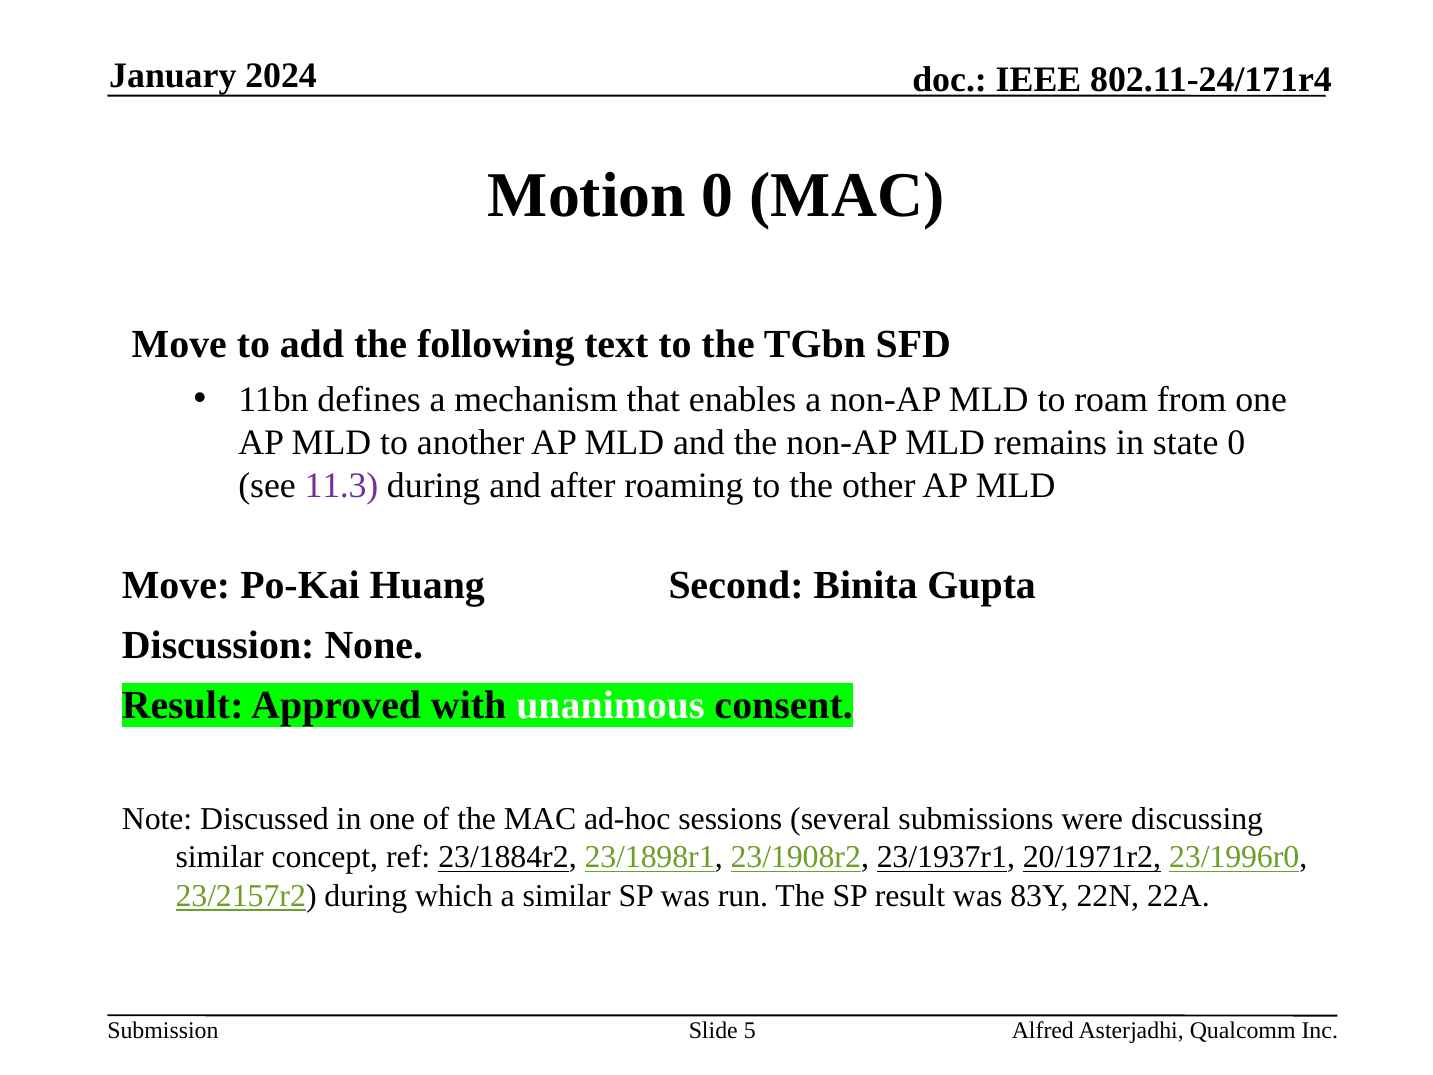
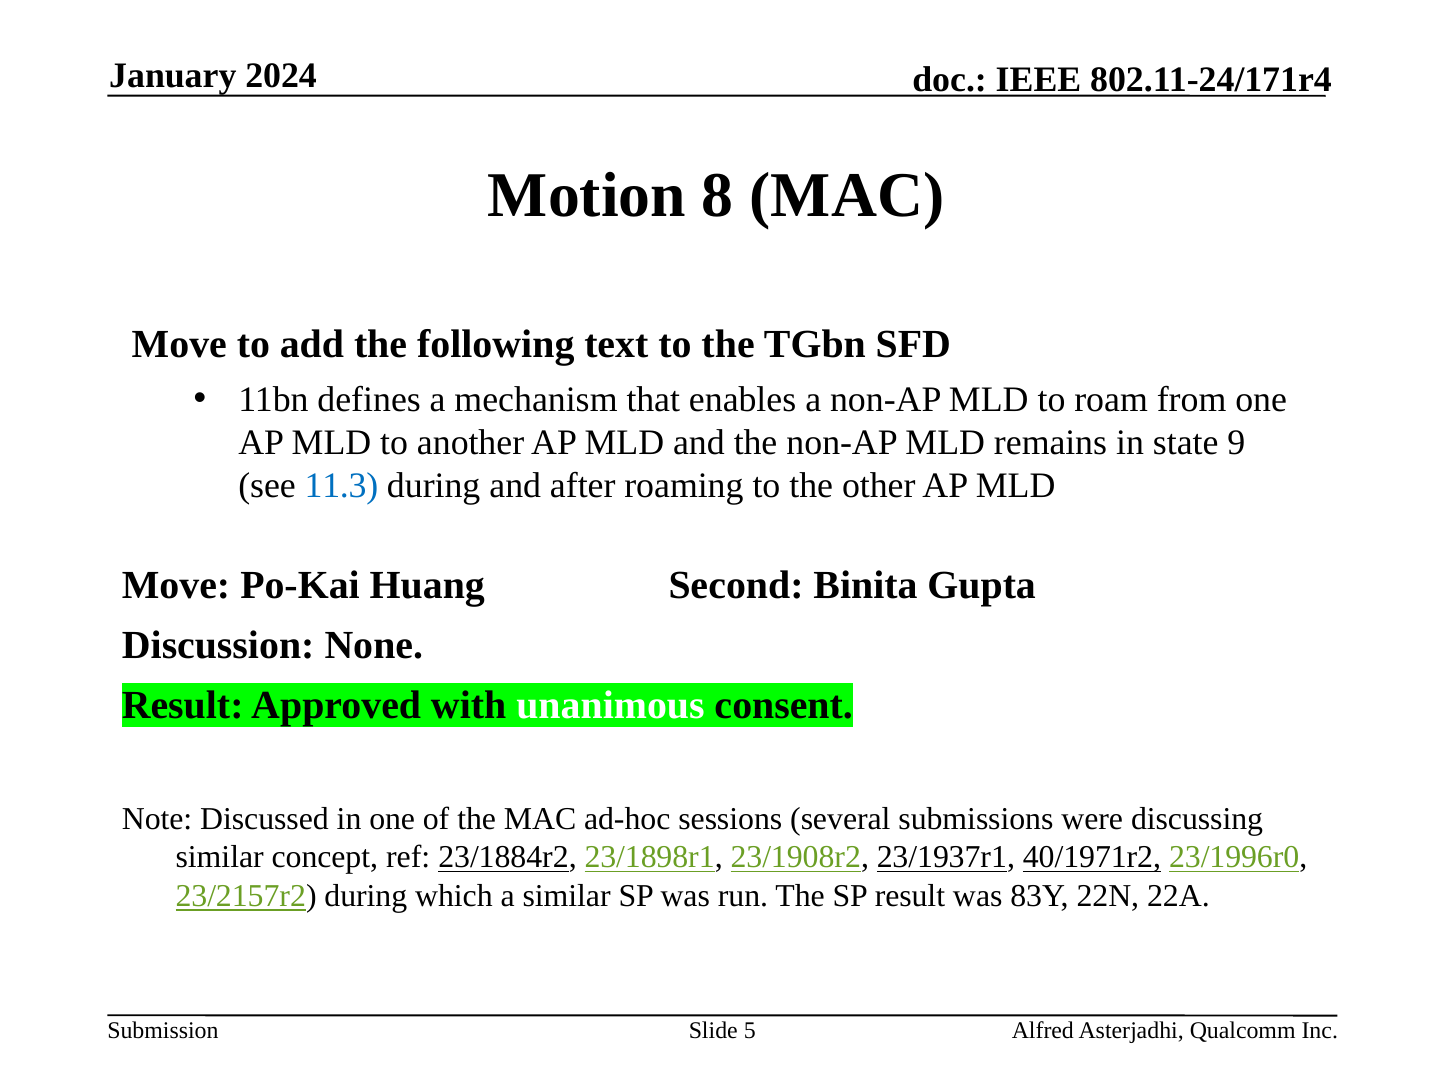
Motion 0: 0 -> 8
state 0: 0 -> 9
11.3 colour: purple -> blue
20/1971r2: 20/1971r2 -> 40/1971r2
